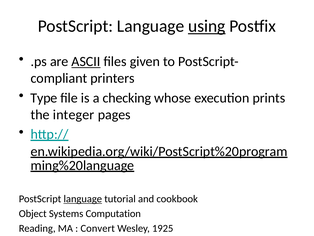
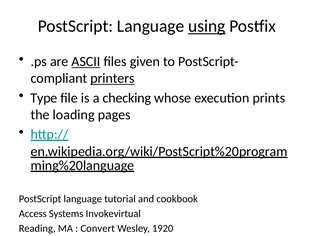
printers underline: none -> present
integer: integer -> loading
language at (83, 199) underline: present -> none
Object: Object -> Access
Computation: Computation -> Invokevirtual
1925: 1925 -> 1920
